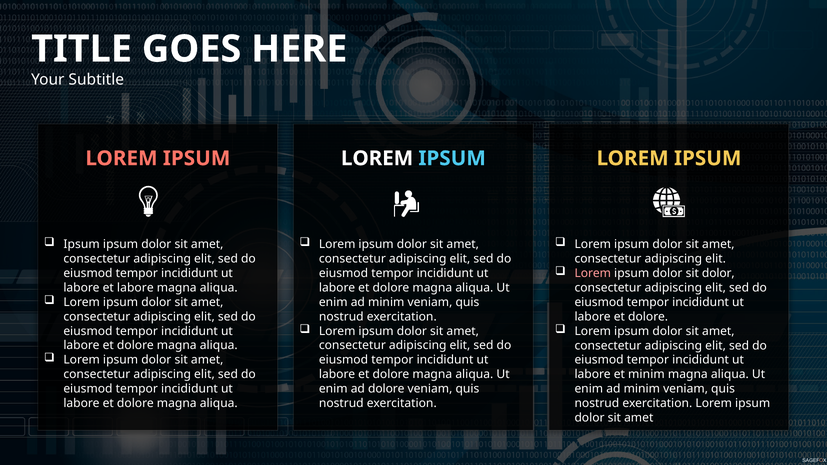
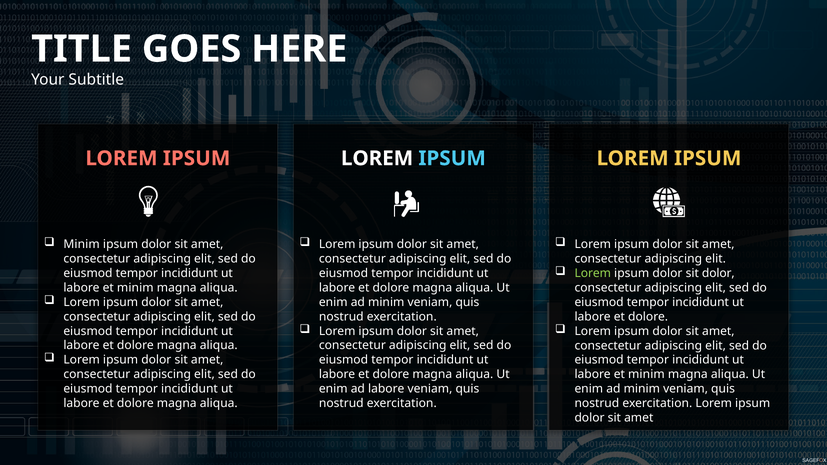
Ipsum at (82, 244): Ipsum -> Minim
Lorem at (593, 273) colour: pink -> light green
labore at (135, 288): labore -> minim
ad dolore: dolore -> labore
